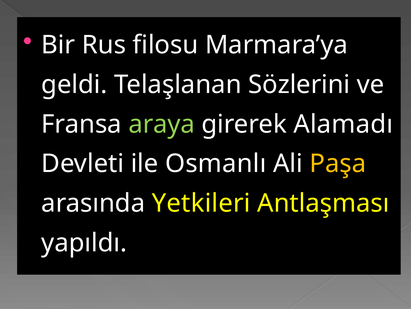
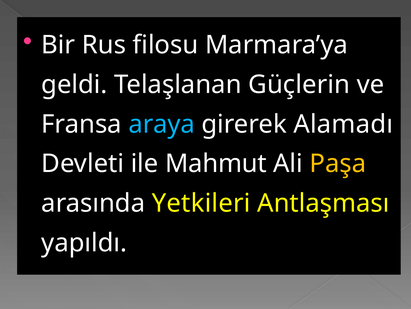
Sözlerini: Sözlerini -> Güçlerin
araya colour: light green -> light blue
Osmanlı: Osmanlı -> Mahmut
